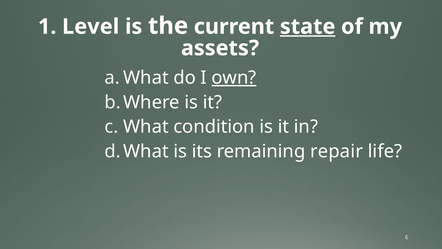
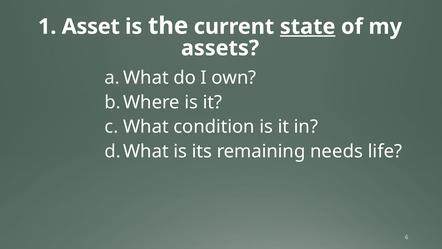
Level: Level -> Asset
own underline: present -> none
repair: repair -> needs
